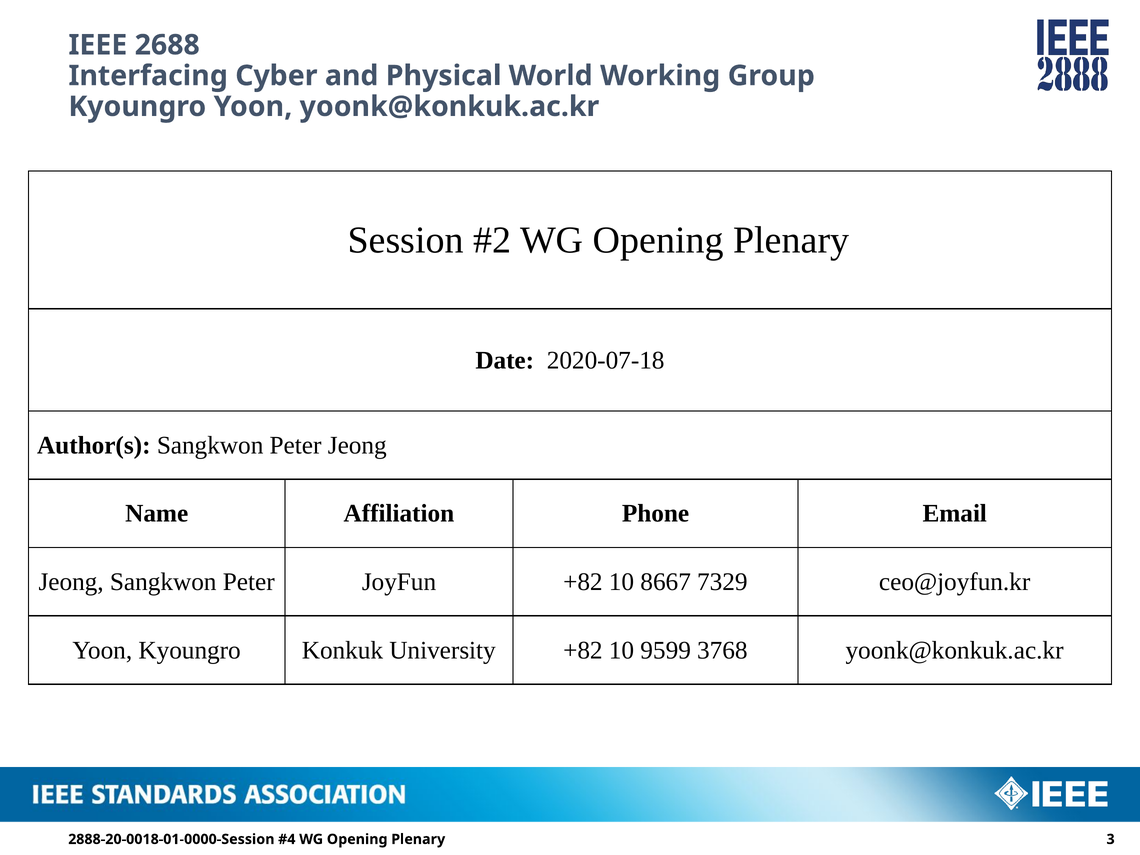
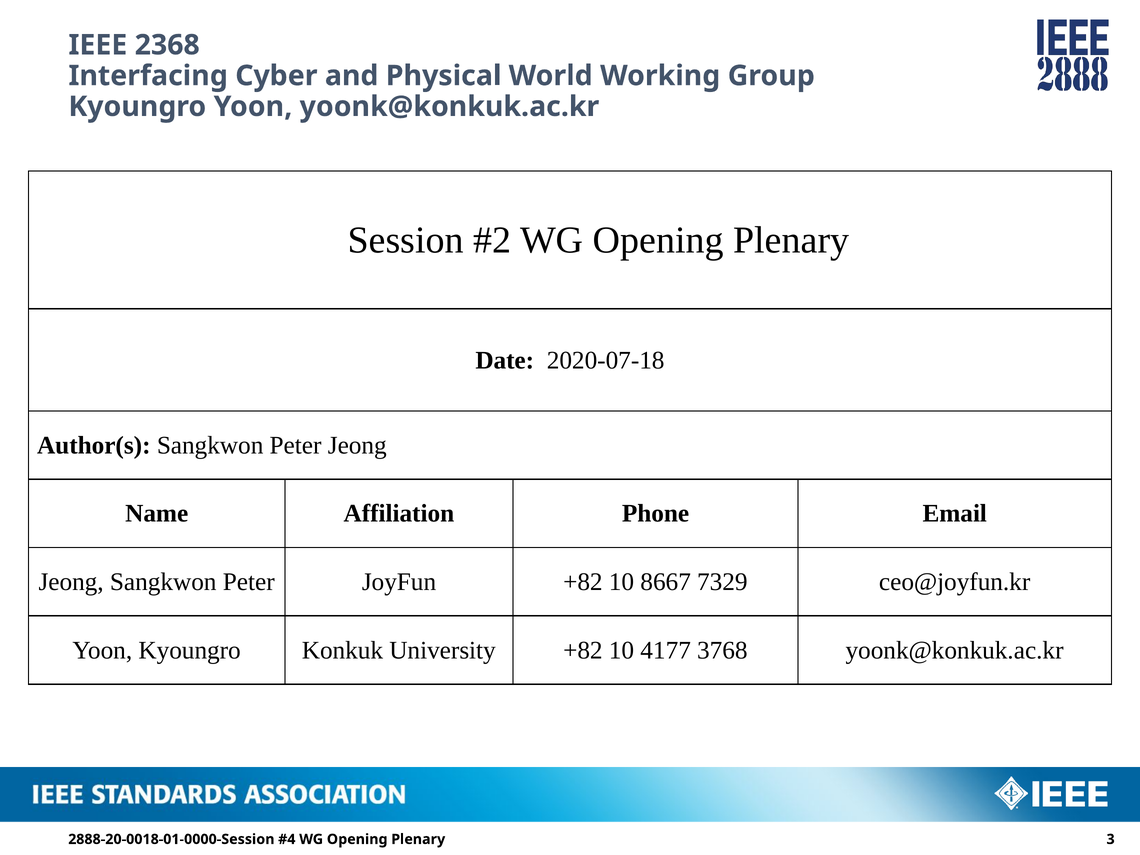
2688: 2688 -> 2368
9599: 9599 -> 4177
